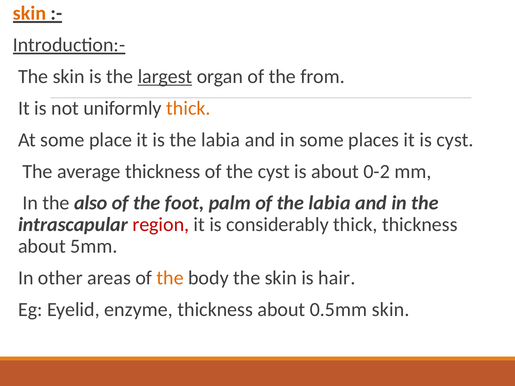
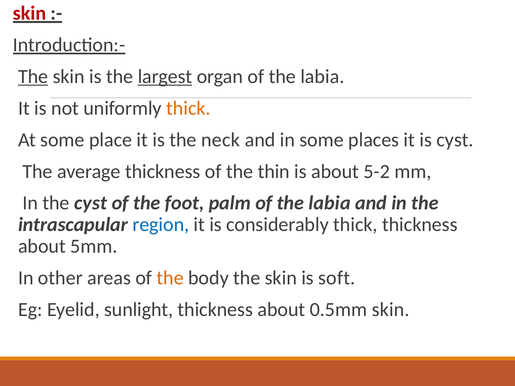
skin at (29, 13) colour: orange -> red
The at (33, 77) underline: none -> present
organ of the from: from -> labia
is the labia: labia -> neck
the cyst: cyst -> thin
0-2: 0-2 -> 5-2
the also: also -> cyst
region colour: red -> blue
hair: hair -> soft
enzyme: enzyme -> sunlight
